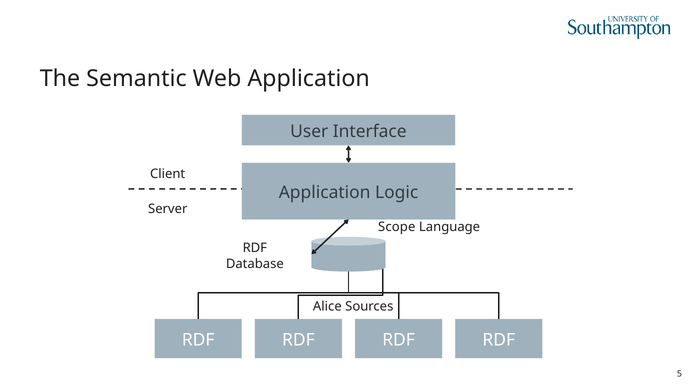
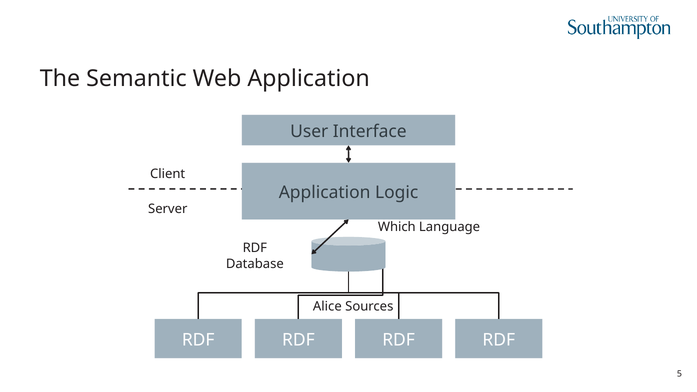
Scope: Scope -> Which
